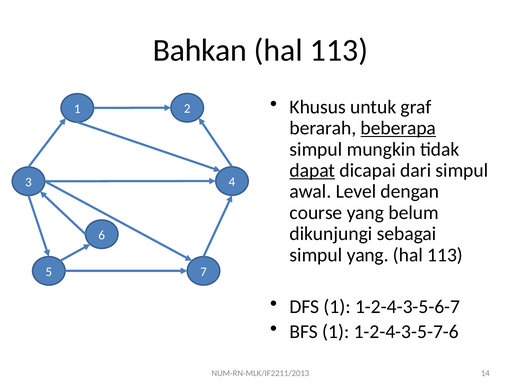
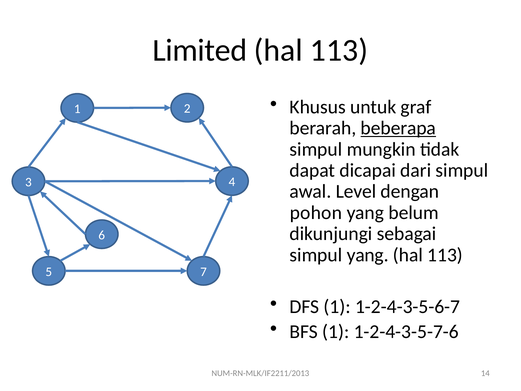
Bahkan: Bahkan -> Limited
dapat underline: present -> none
course: course -> pohon
